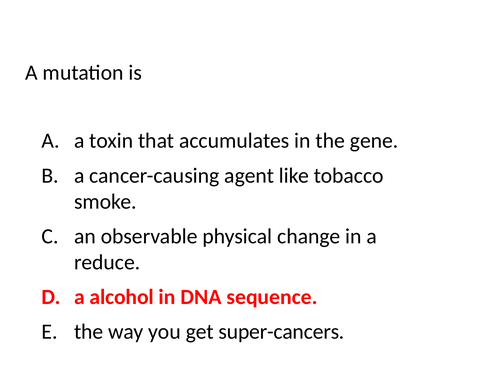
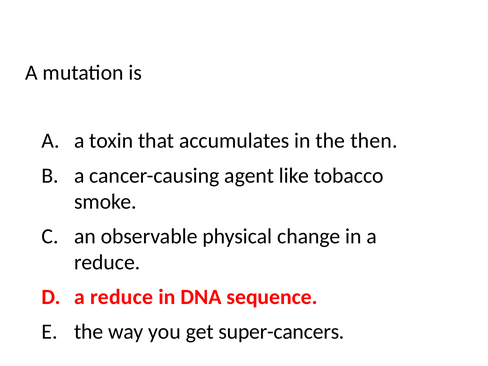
gene: gene -> then
alcohol at (122, 297): alcohol -> reduce
